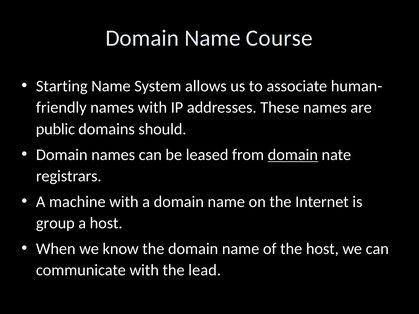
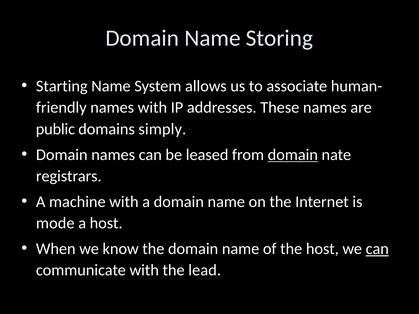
Course: Course -> Storing
should: should -> simply
group: group -> mode
can at (377, 249) underline: none -> present
